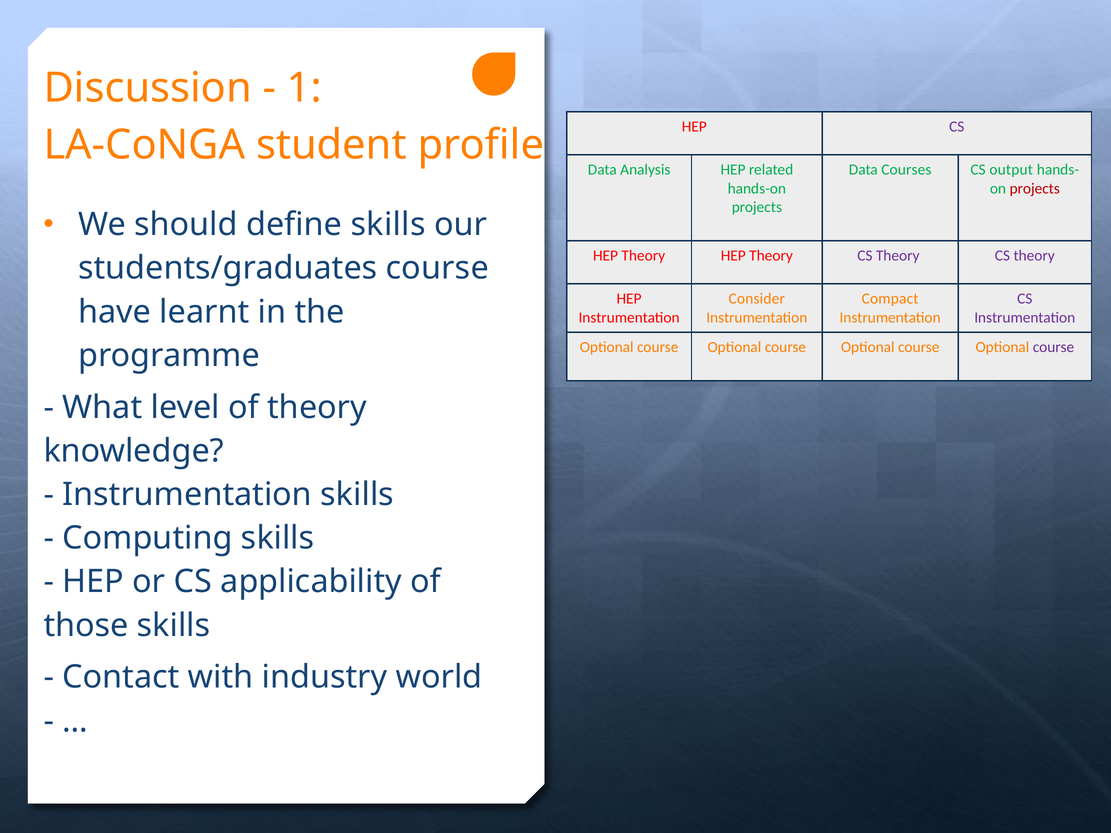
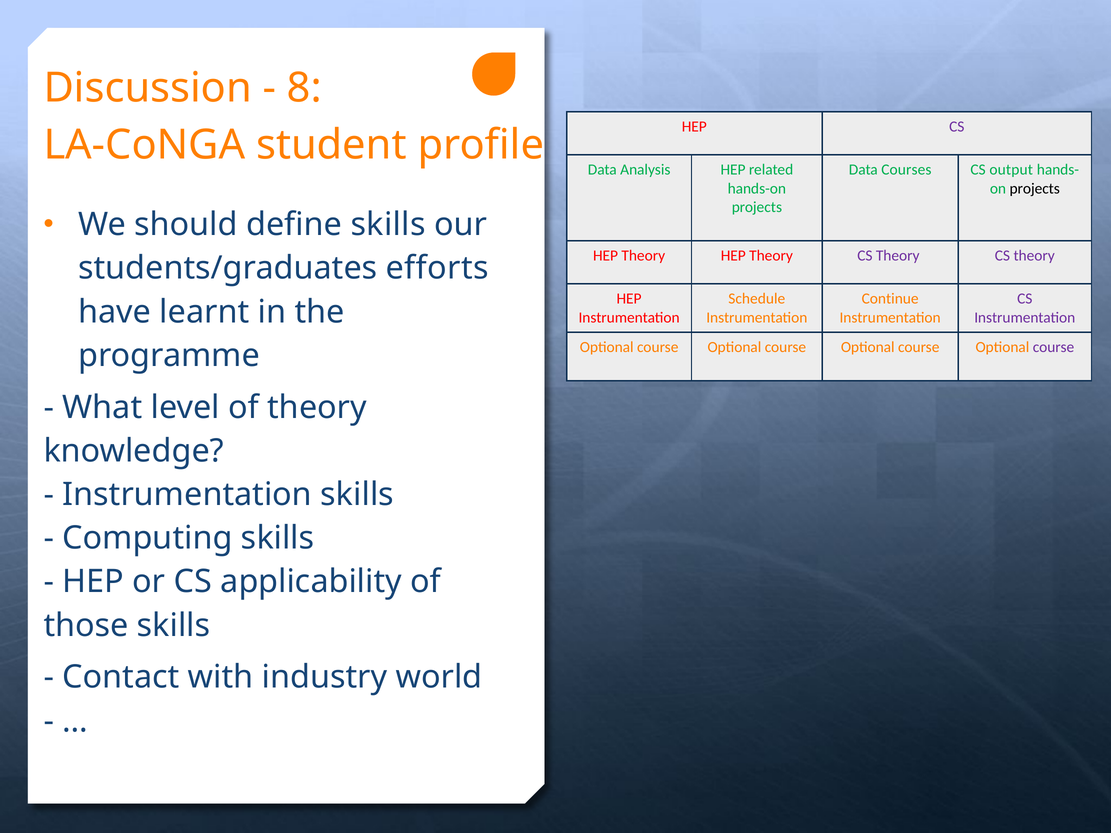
1: 1 -> 8
projects at (1035, 188) colour: red -> black
students/graduates course: course -> efforts
Consider: Consider -> Schedule
Compact: Compact -> Continue
